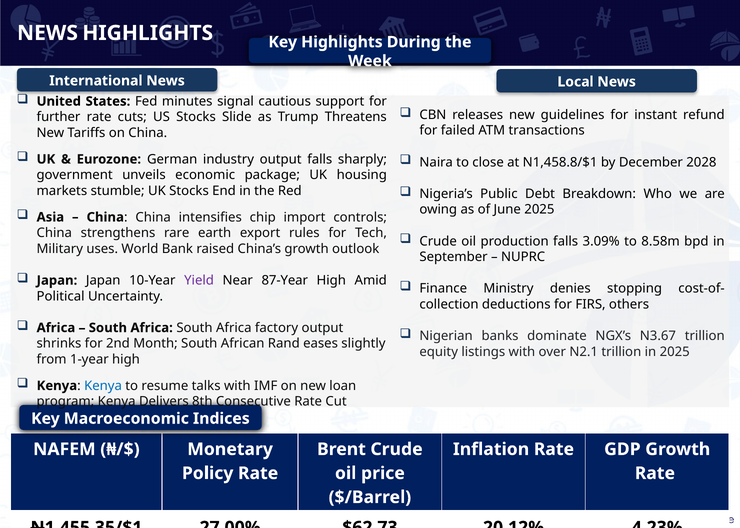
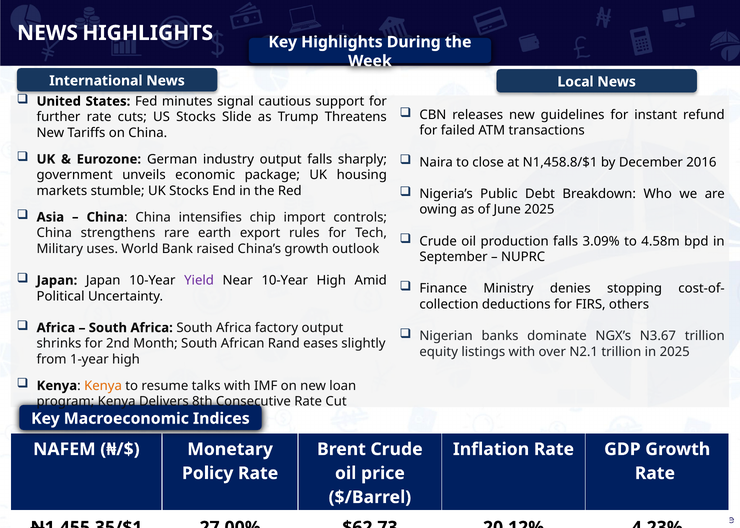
2028: 2028 -> 2016
8.58m: 8.58m -> 4.58m
Near 87-Year: 87-Year -> 10-Year
Kenya at (103, 386) colour: blue -> orange
